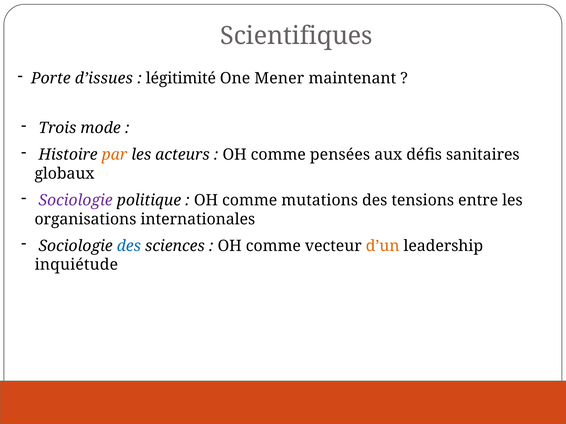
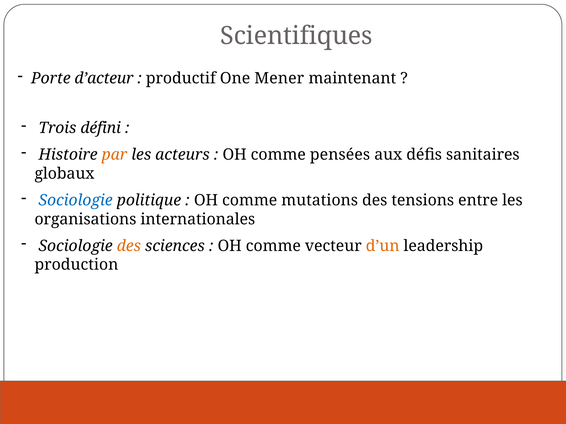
d’issues: d’issues -> d’acteur
légitimité: légitimité -> productif
mode: mode -> défini
Sociologie at (76, 201) colour: purple -> blue
des at (129, 246) colour: blue -> orange
inquiétude: inquiétude -> production
